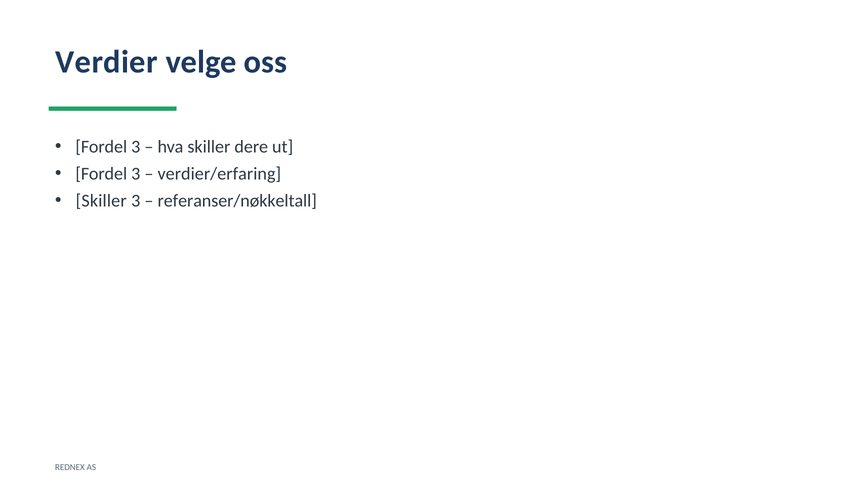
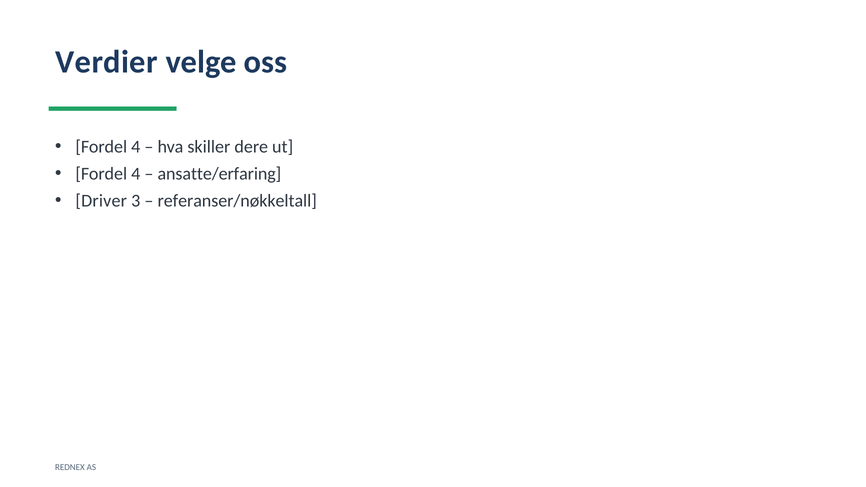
3 at (136, 147): 3 -> 4
3 at (136, 174): 3 -> 4
verdier/erfaring: verdier/erfaring -> ansatte/erfaring
Skiller at (101, 201): Skiller -> Driver
